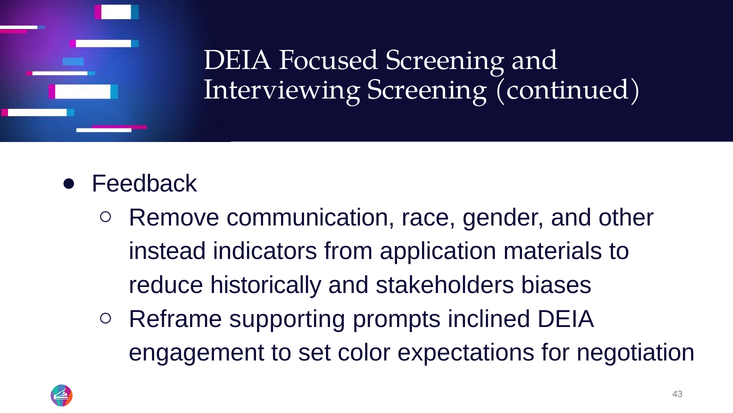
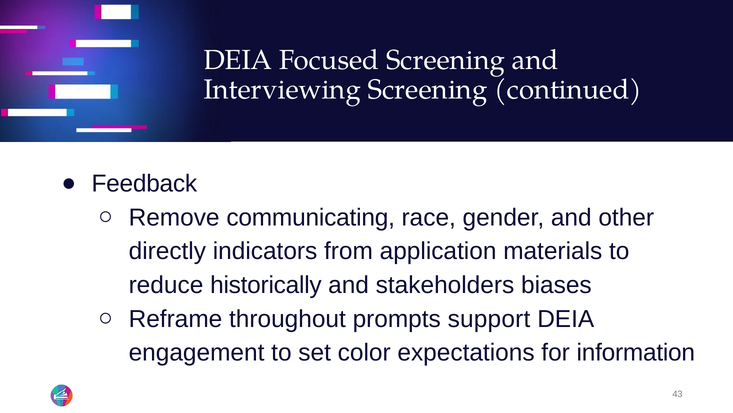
communication: communication -> communicating
instead: instead -> directly
supporting: supporting -> throughout
inclined: inclined -> support
negotiation: negotiation -> information
